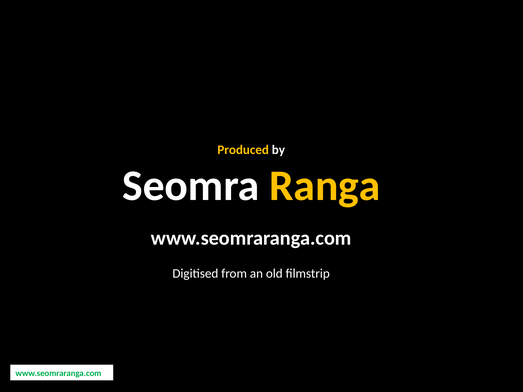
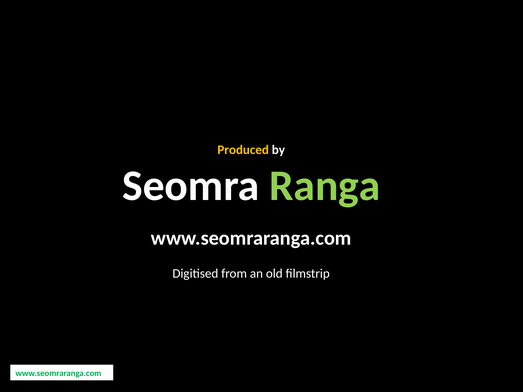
Ranga colour: yellow -> light green
